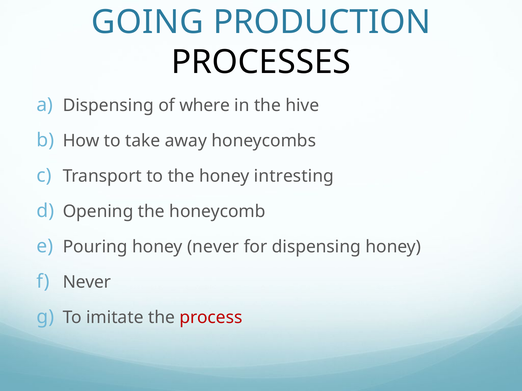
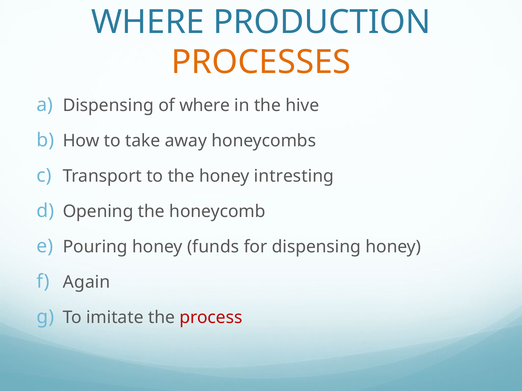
GOING at (148, 22): GOING -> WHERE
PROCESSES colour: black -> orange
honey never: never -> funds
Never at (87, 283): Never -> Again
